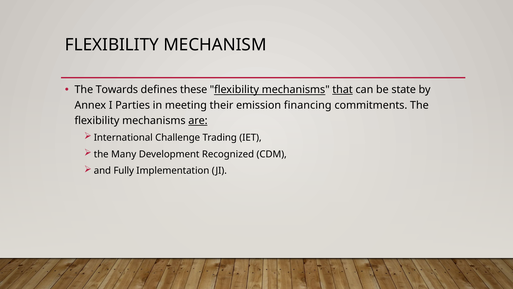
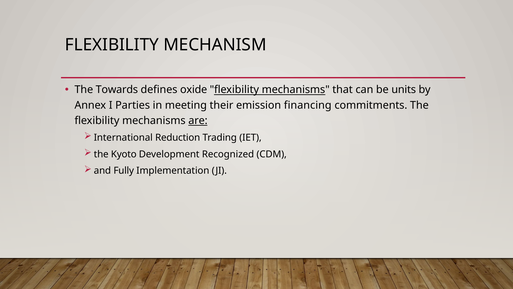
these: these -> oxide
that underline: present -> none
state: state -> units
Challenge: Challenge -> Reduction
Many: Many -> Kyoto
